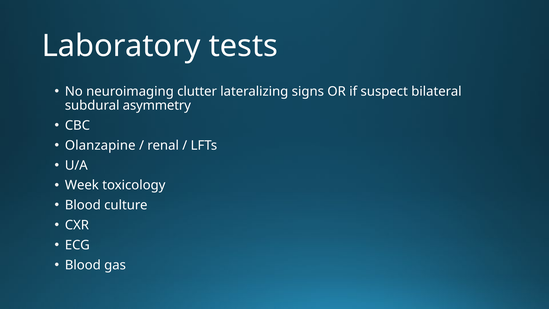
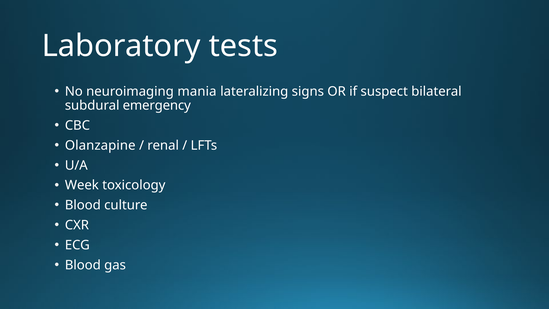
clutter: clutter -> mania
asymmetry: asymmetry -> emergency
